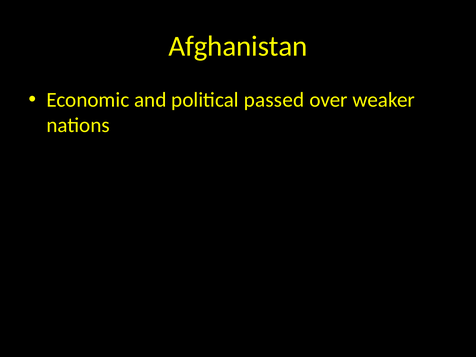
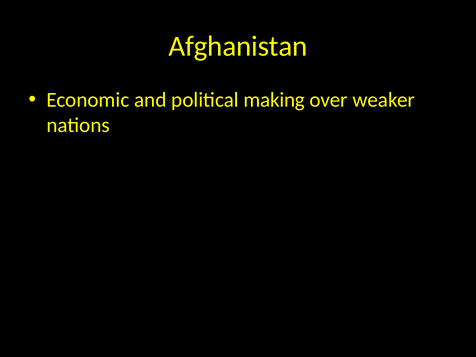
passed: passed -> making
